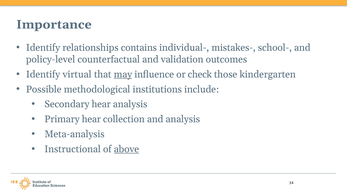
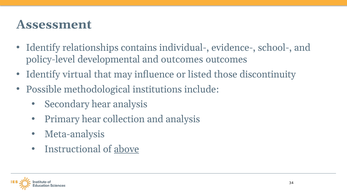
Importance: Importance -> Assessment
mistakes-: mistakes- -> evidence-
counterfactual: counterfactual -> developmental
and validation: validation -> outcomes
may underline: present -> none
check: check -> listed
kindergarten: kindergarten -> discontinuity
